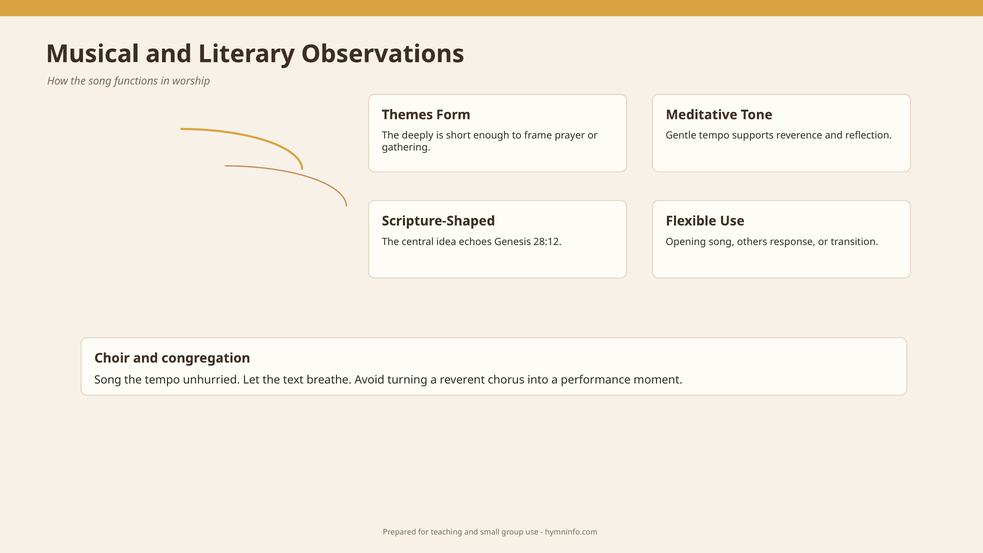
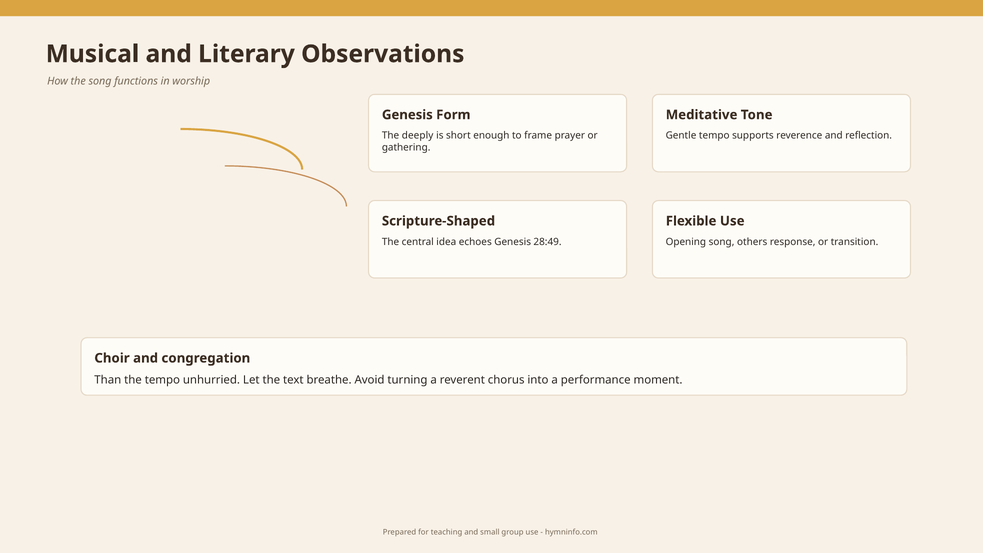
Themes at (407, 115): Themes -> Genesis
28:12: 28:12 -> 28:49
Song at (108, 380): Song -> Than
